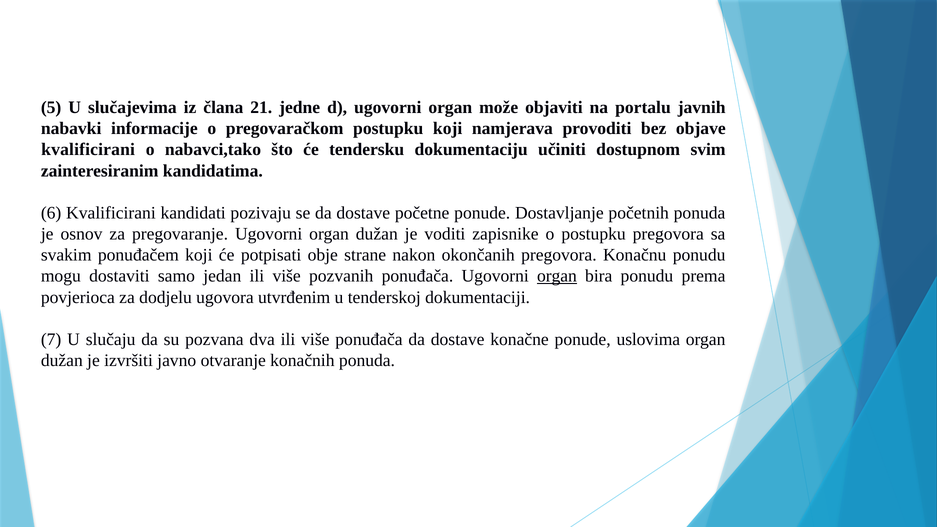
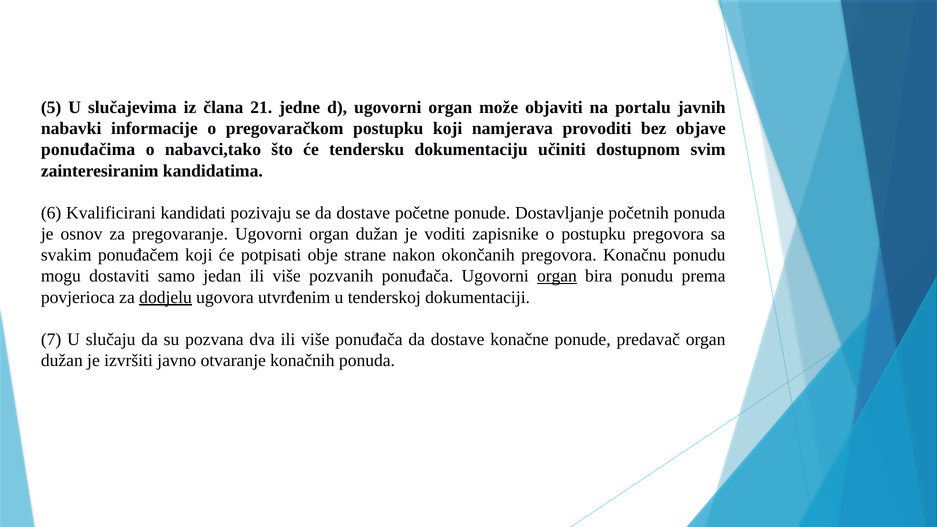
kvalificirani at (88, 150): kvalificirani -> ponuđačima
dodjelu underline: none -> present
uslovima: uslovima -> predavač
